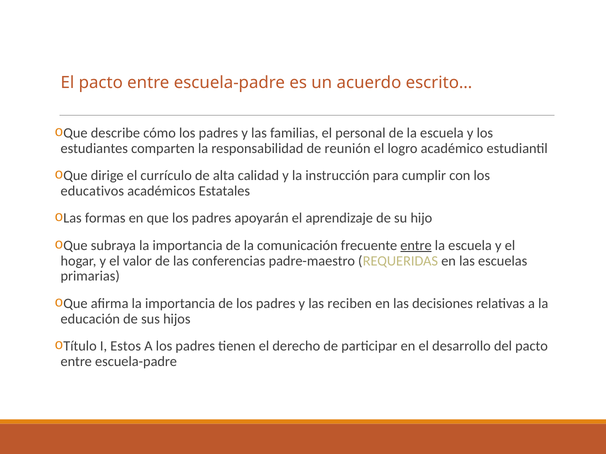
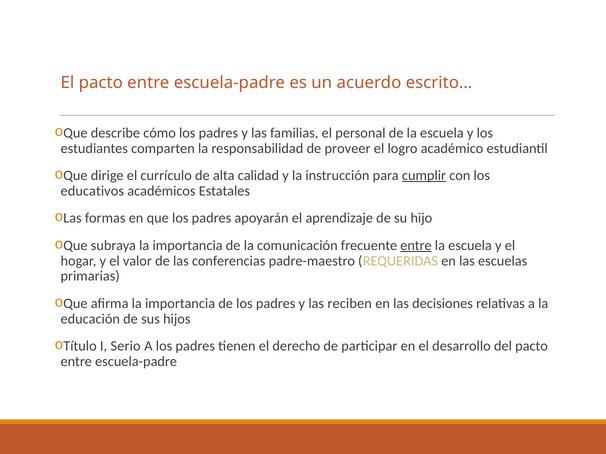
reunión: reunión -> proveer
cumplir underline: none -> present
Estos: Estos -> Serio
